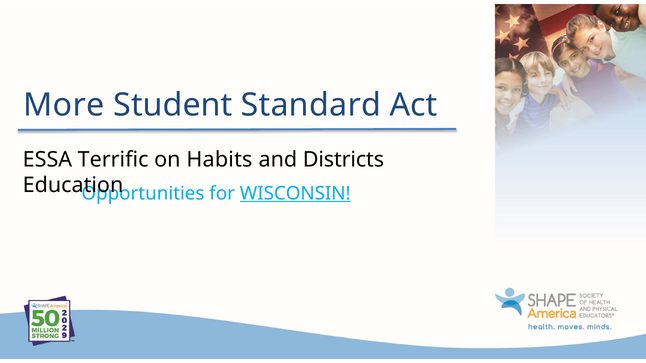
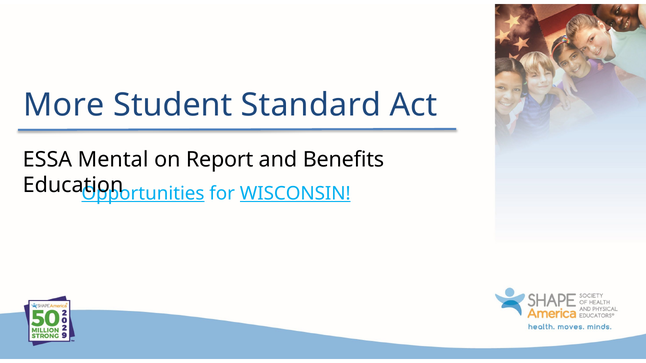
Terrific: Terrific -> Mental
Habits: Habits -> Report
Districts: Districts -> Benefits
Opportunities underline: none -> present
